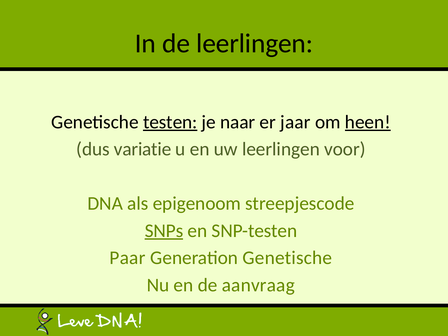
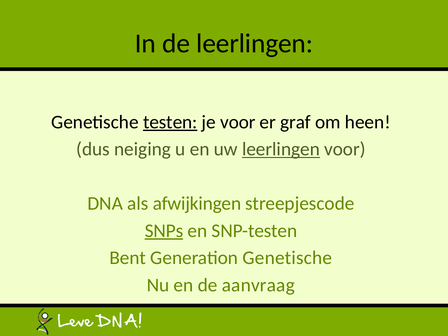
je naar: naar -> voor
jaar: jaar -> graf
heen underline: present -> none
variatie: variatie -> neiging
leerlingen at (281, 149) underline: none -> present
epigenoom: epigenoom -> afwijkingen
Paar: Paar -> Bent
